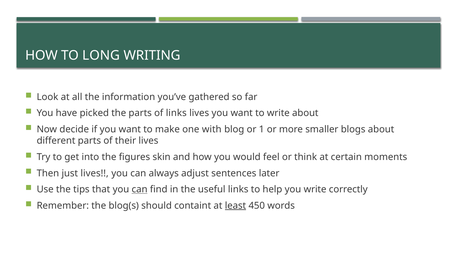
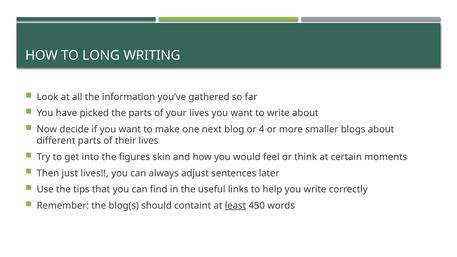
of links: links -> your
with: with -> next
1: 1 -> 4
can at (140, 189) underline: present -> none
